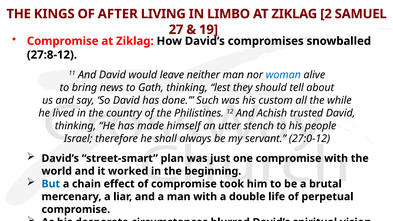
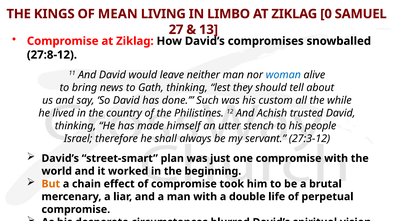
AFTER: AFTER -> MEAN
2: 2 -> 0
19: 19 -> 13
27:0-12: 27:0-12 -> 27:3-12
But colour: blue -> orange
